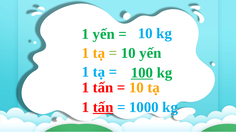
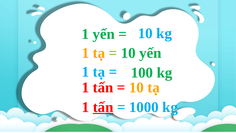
100 underline: present -> none
